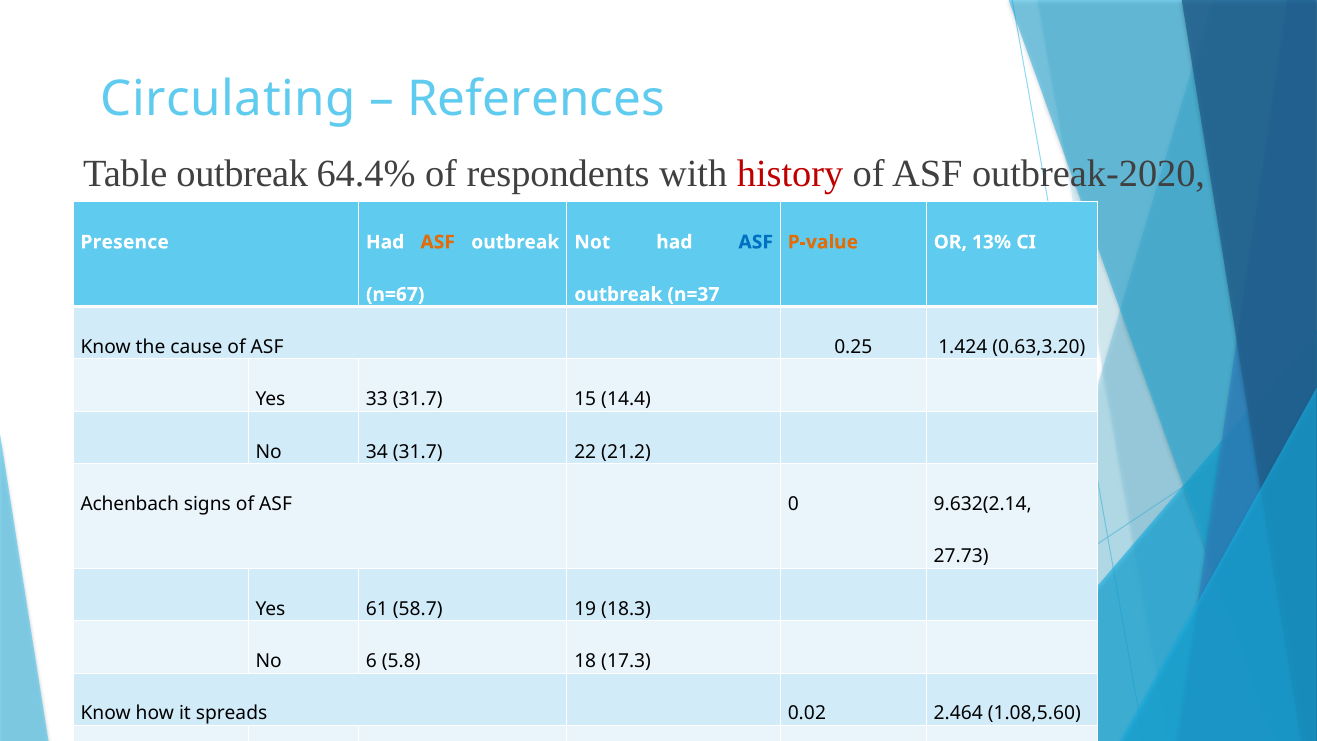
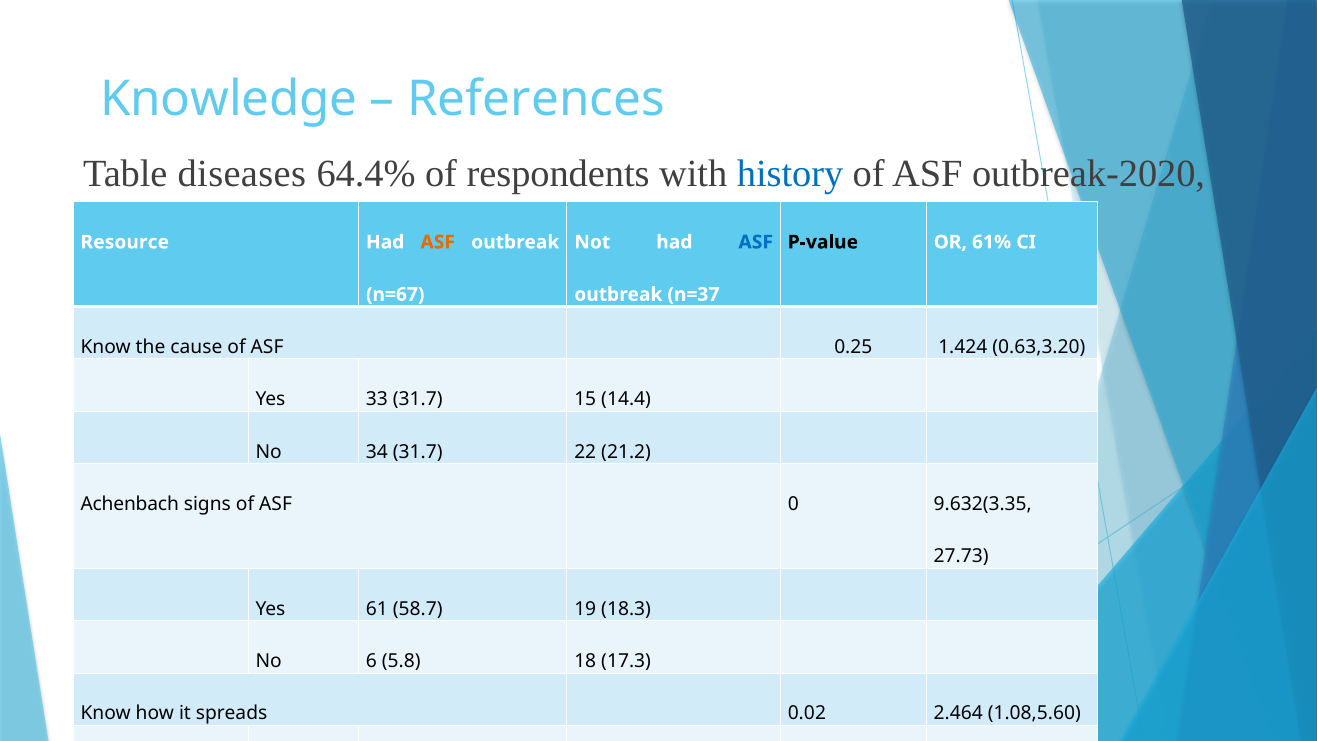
Circulating: Circulating -> Knowledge
Table outbreak: outbreak -> diseases
history colour: red -> blue
Presence: Presence -> Resource
P-value colour: orange -> black
13%: 13% -> 61%
9.632(2.14: 9.632(2.14 -> 9.632(3.35
